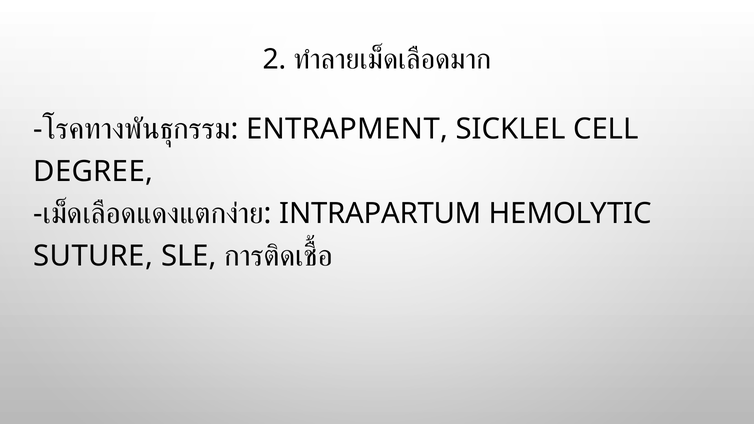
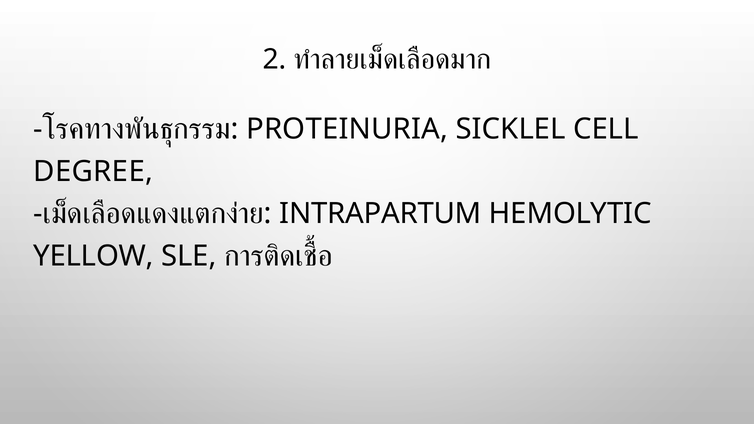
ENTRAPMENT: ENTRAPMENT -> PROTEINURIA
SUTURE: SUTURE -> YELLOW
